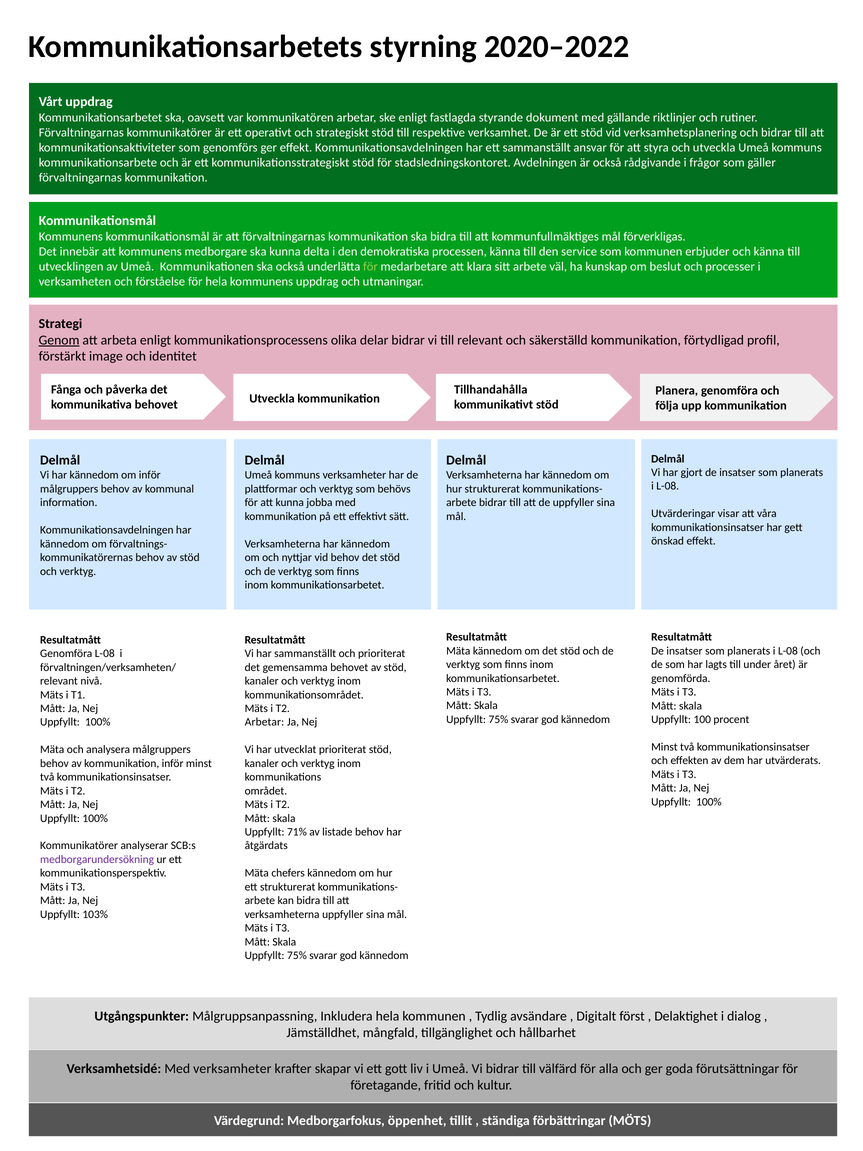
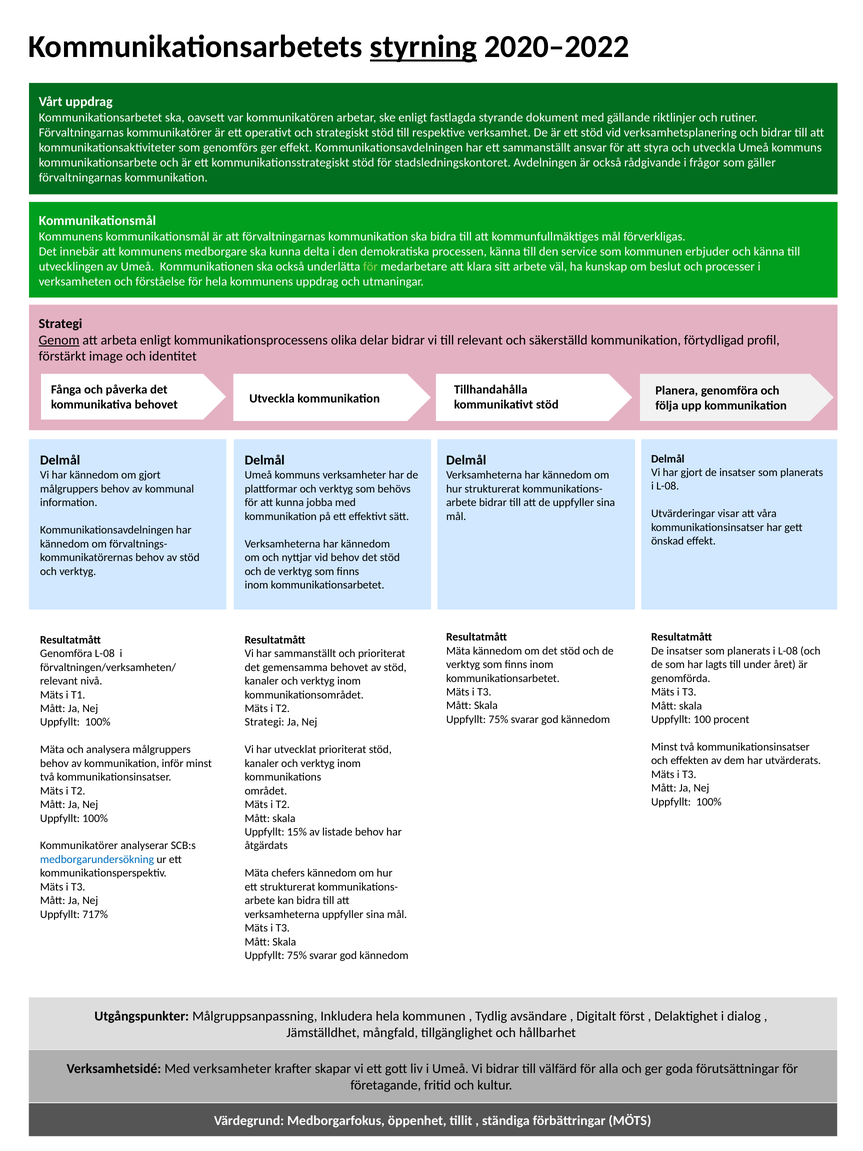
styrning underline: none -> present
om inför: inför -> gjort
Arbetar at (265, 722): Arbetar -> Strategi
71%: 71% -> 15%
medborgarundersökning colour: purple -> blue
103%: 103% -> 717%
